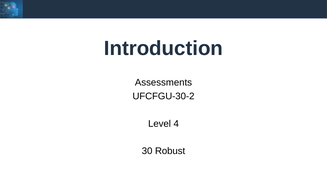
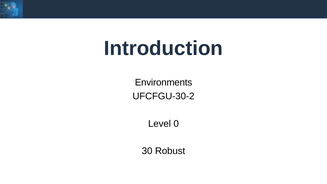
Assessments: Assessments -> Environments
4: 4 -> 0
